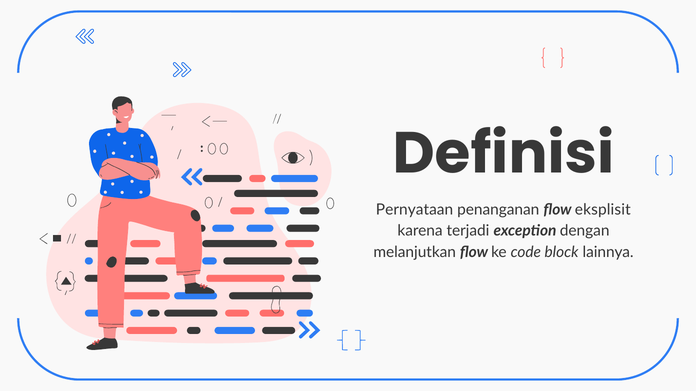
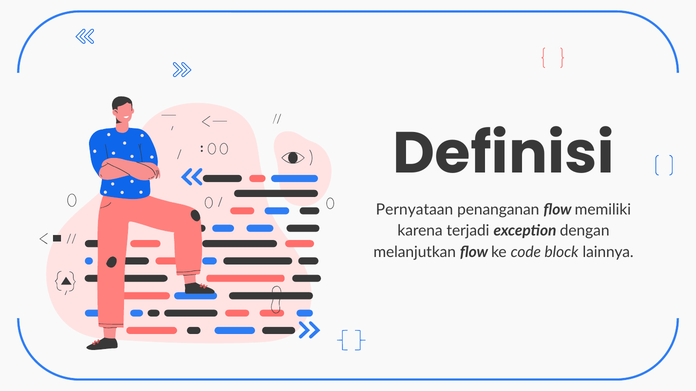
eksplisit: eksplisit -> memiliki
